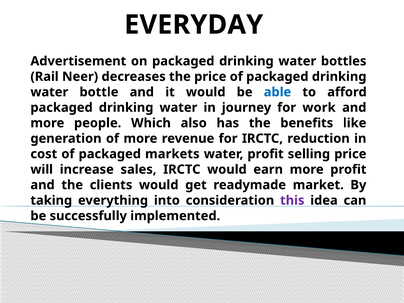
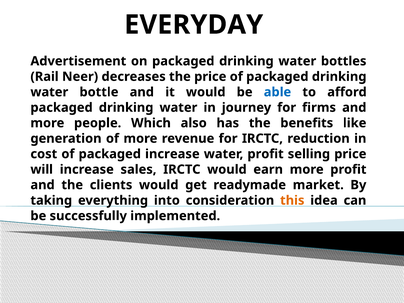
work: work -> firms
packaged markets: markets -> increase
this colour: purple -> orange
